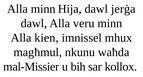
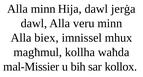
kien: kien -> biex
nkunu: nkunu -> kollha
